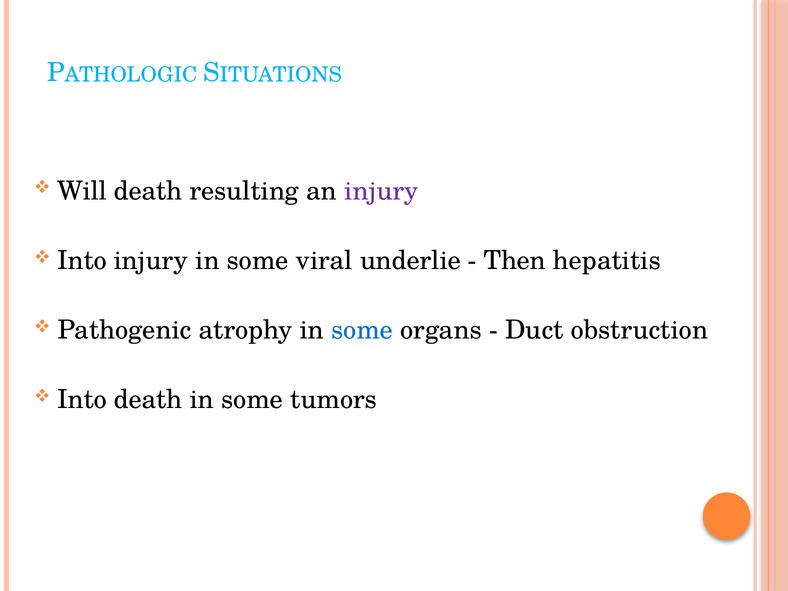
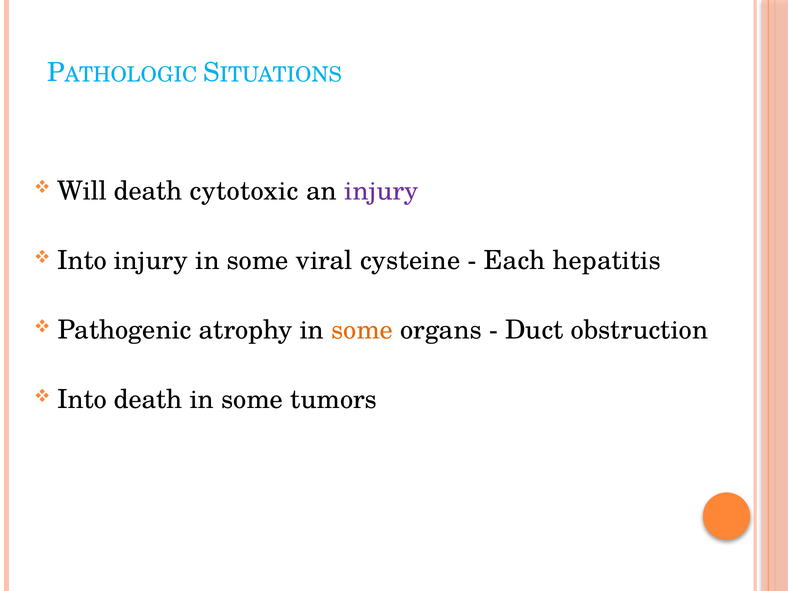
resulting: resulting -> cytotoxic
underlie: underlie -> cysteine
Then: Then -> Each
some at (362, 330) colour: blue -> orange
